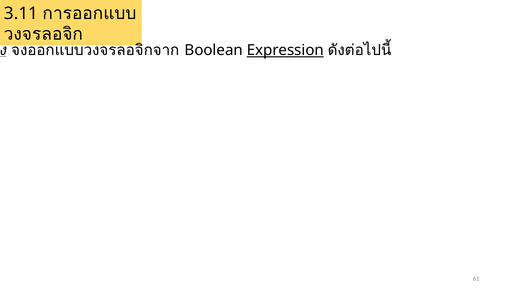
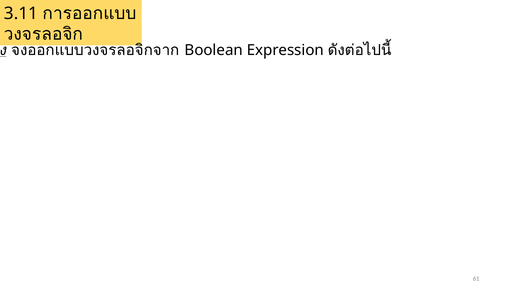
Expression underline: present -> none
